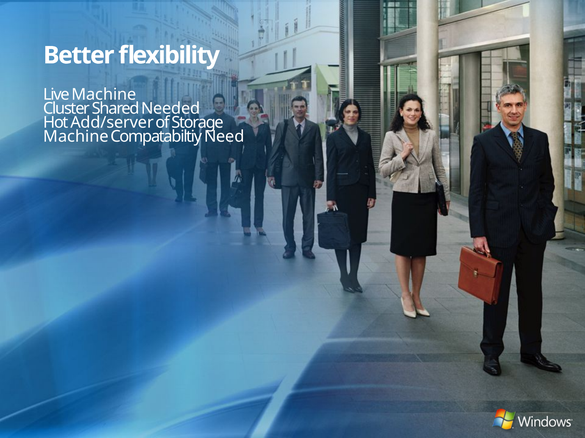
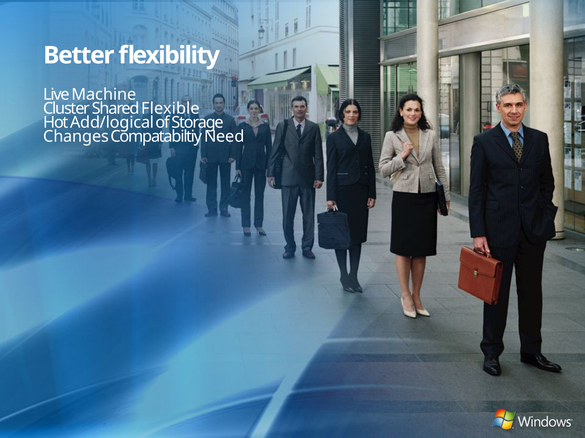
Needed: Needed -> Flexible
Add/server: Add/server -> Add/logical
Machine at (76, 137): Machine -> Changes
